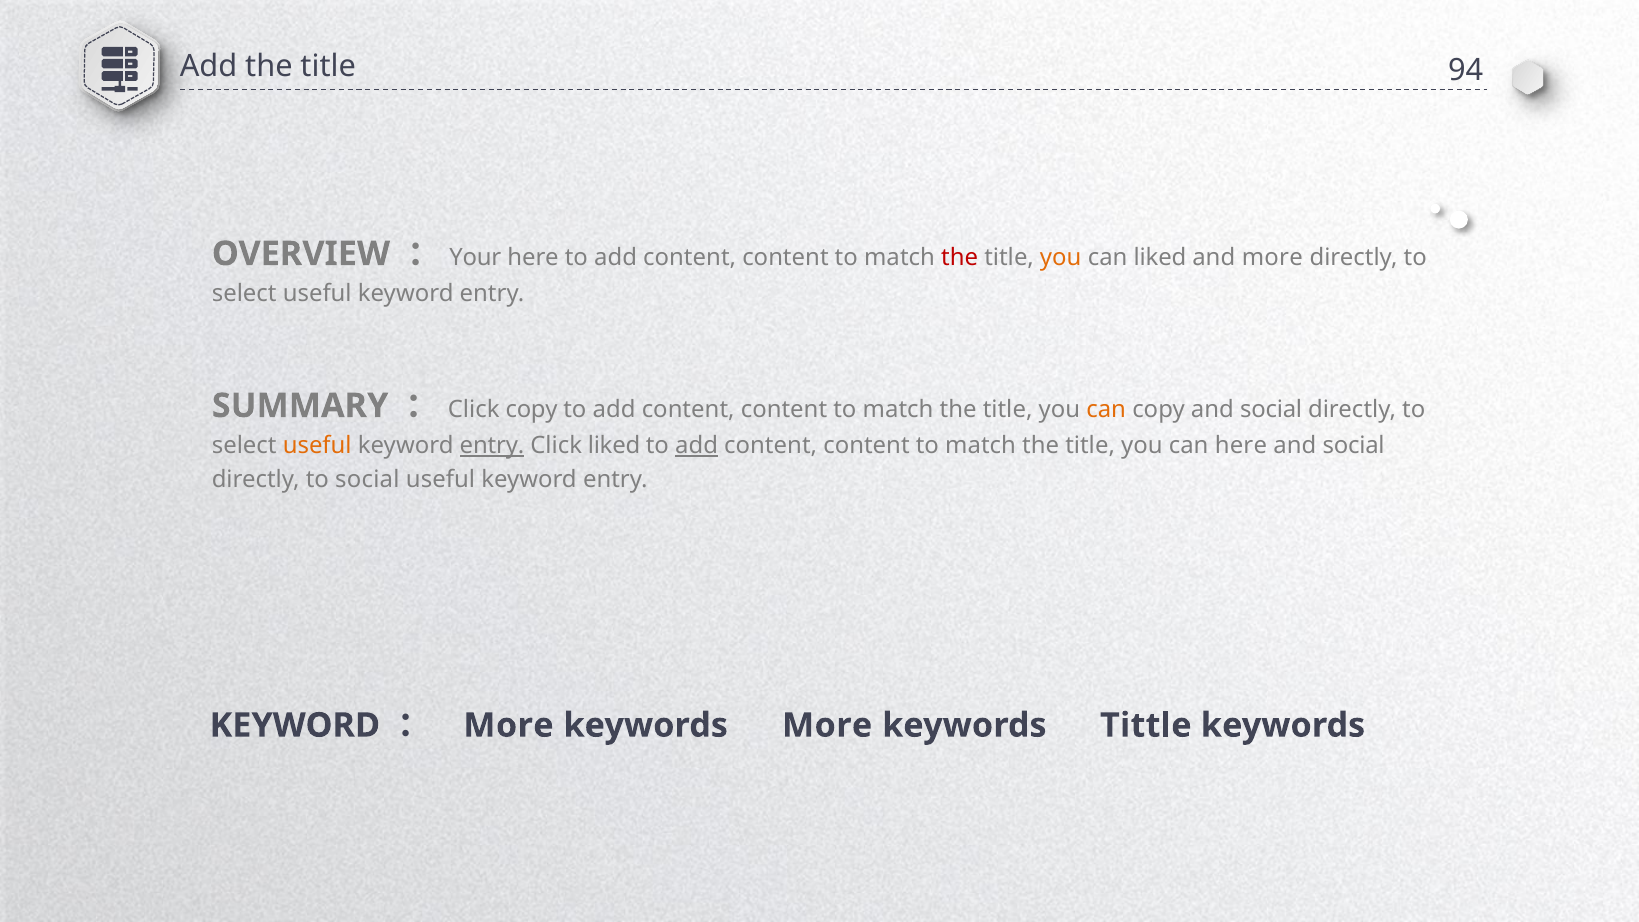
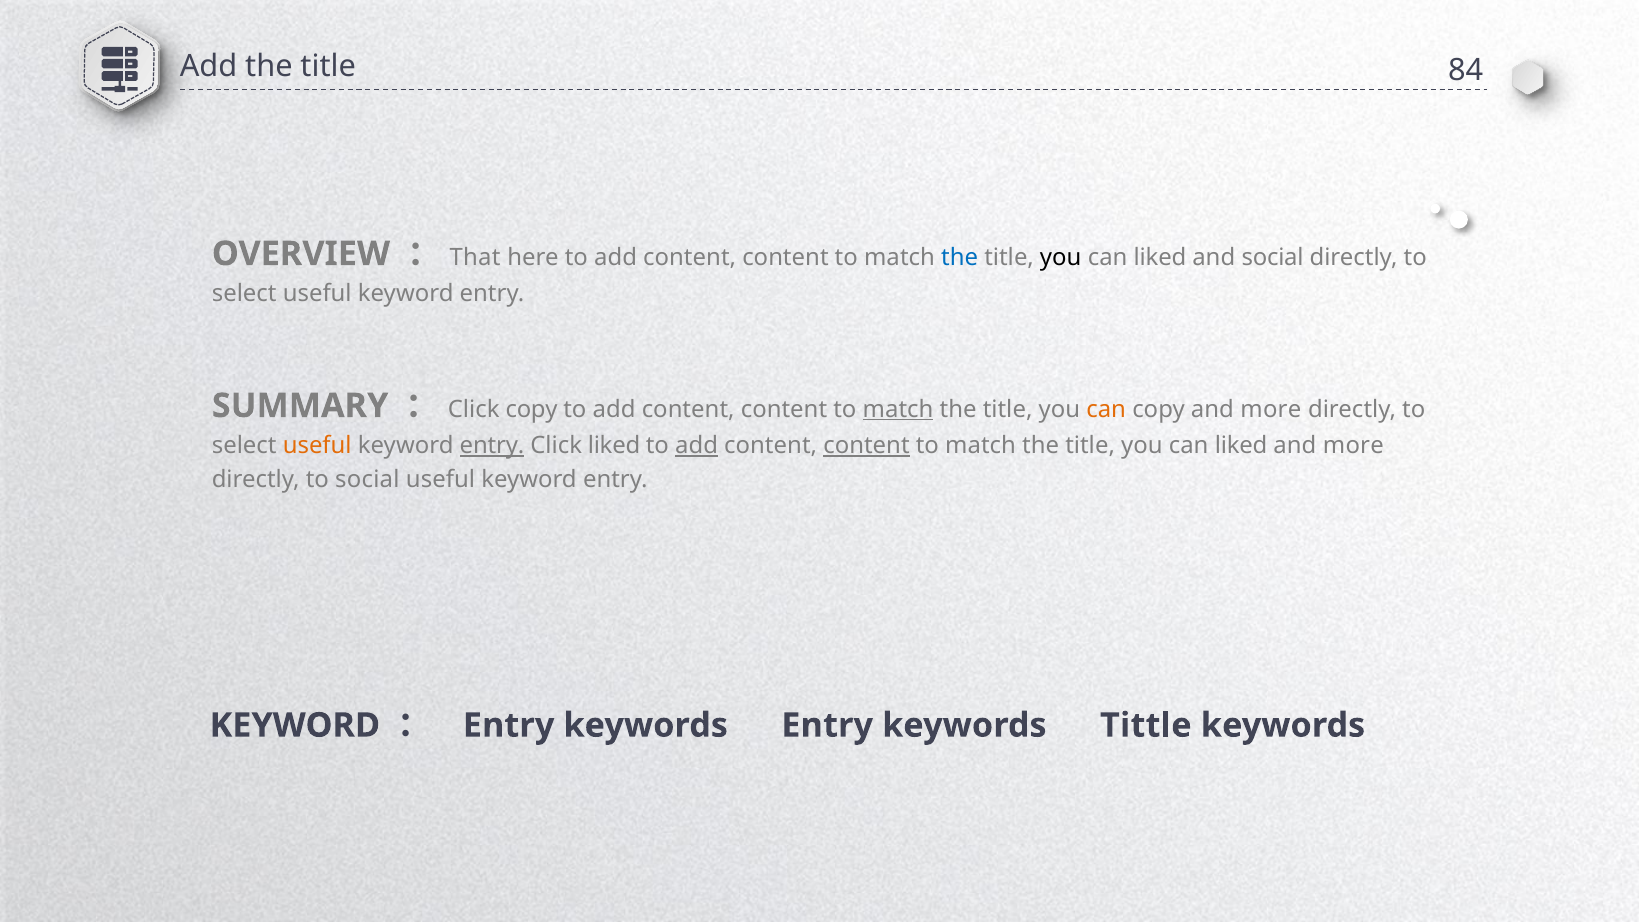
94: 94 -> 84
Your: Your -> That
the at (960, 257) colour: red -> blue
you at (1061, 257) colour: orange -> black
and more: more -> social
match at (898, 409) underline: none -> present
copy and social: social -> more
content at (866, 445) underline: none -> present
here at (1241, 445): here -> liked
social at (1354, 445): social -> more
More at (508, 725): More -> Entry
keywords More: More -> Entry
